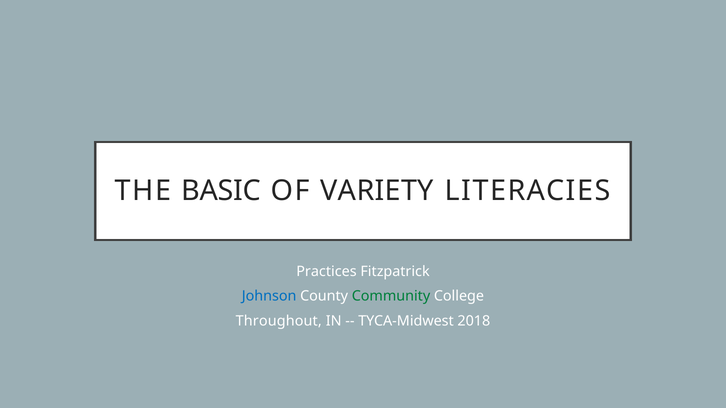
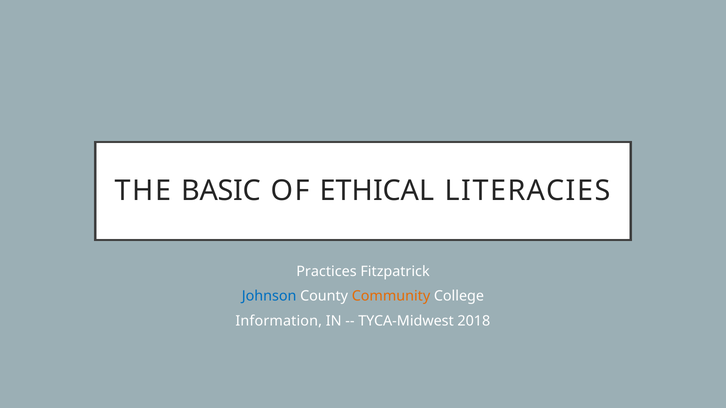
VARIETY: VARIETY -> ETHICAL
Community colour: green -> orange
Throughout: Throughout -> Information
